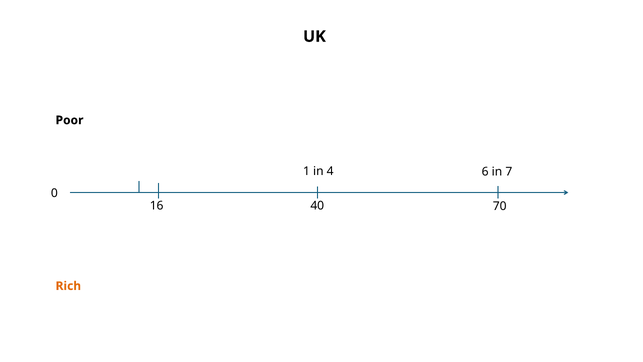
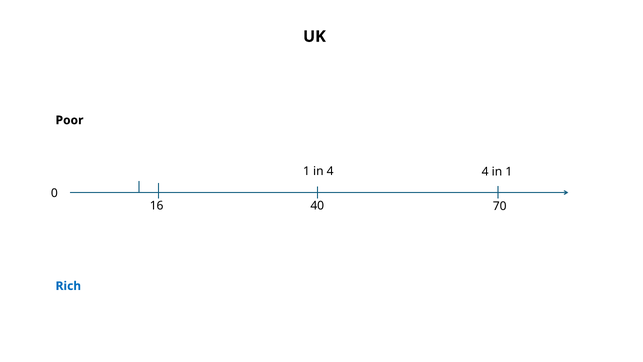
4 6: 6 -> 4
in 7: 7 -> 1
Rich colour: orange -> blue
